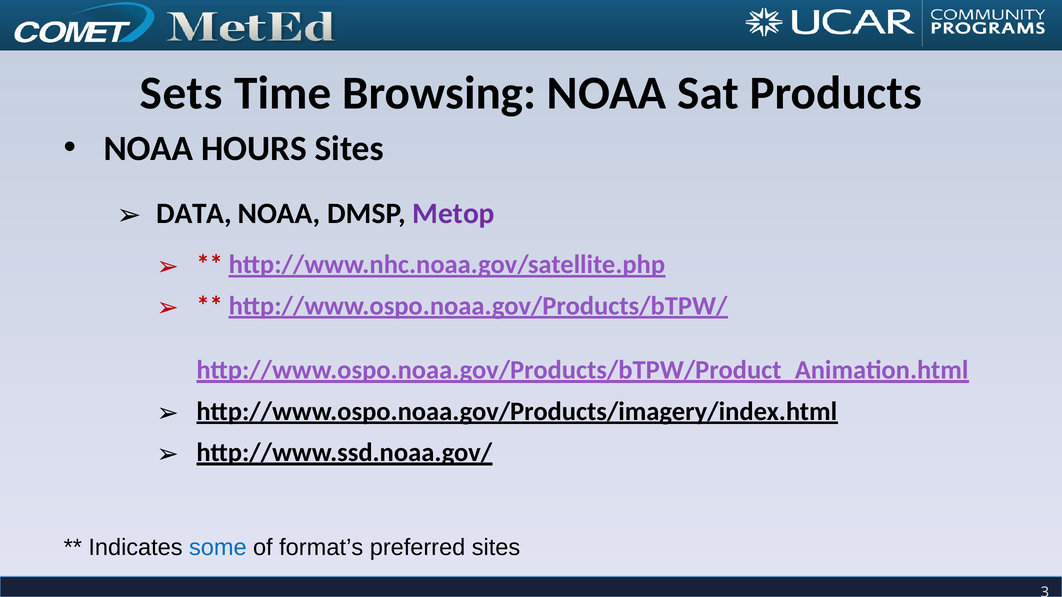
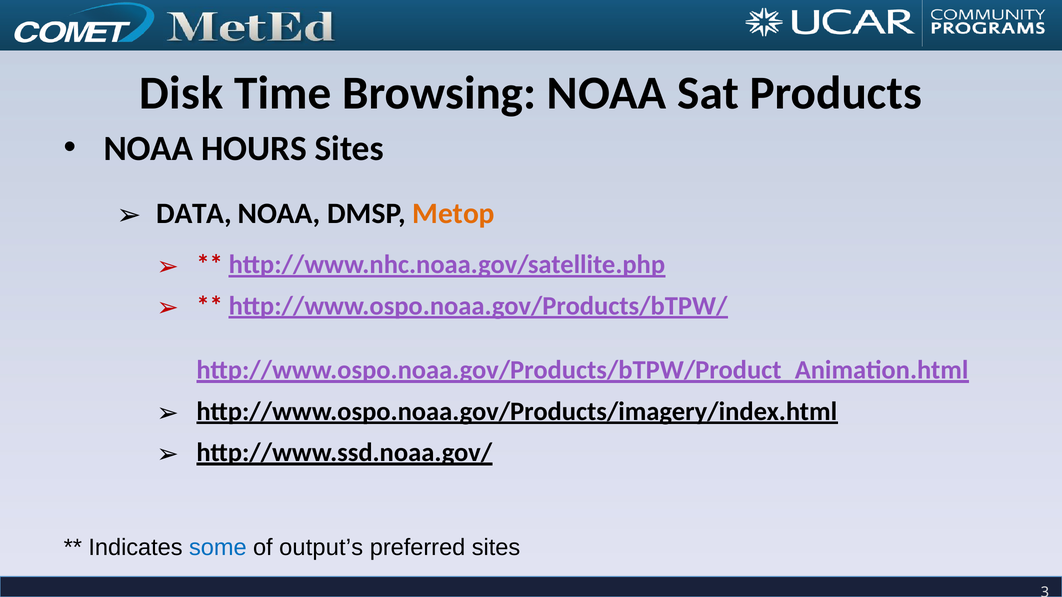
Sets: Sets -> Disk
Metop colour: purple -> orange
format’s: format’s -> output’s
